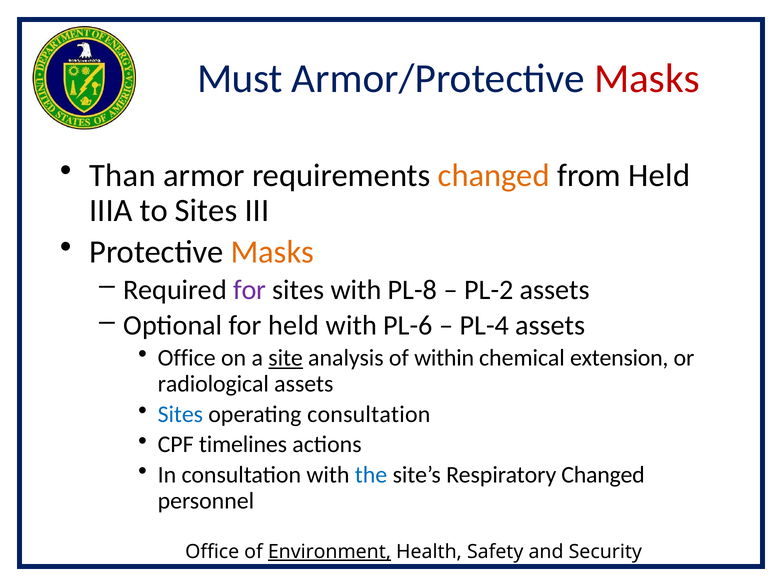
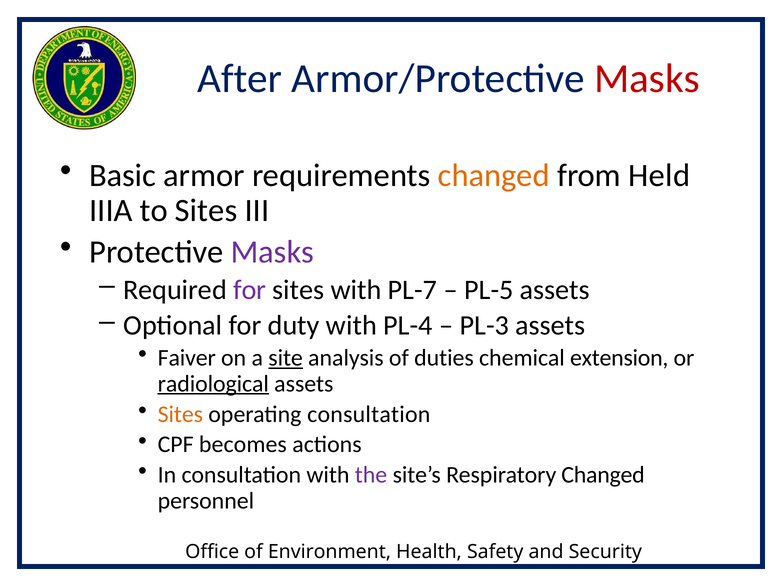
Must: Must -> After
Than: Than -> Basic
Masks at (272, 252) colour: orange -> purple
PL-8: PL-8 -> PL-7
PL-2: PL-2 -> PL-5
for held: held -> duty
PL-6: PL-6 -> PL-4
PL-4: PL-4 -> PL-3
Office at (187, 358): Office -> Faiver
within: within -> duties
radiological underline: none -> present
Sites at (180, 414) colour: blue -> orange
timelines: timelines -> becomes
the colour: blue -> purple
Environment underline: present -> none
